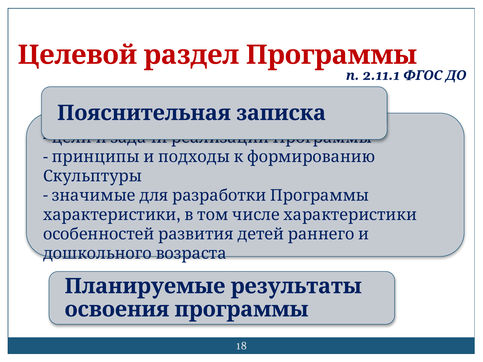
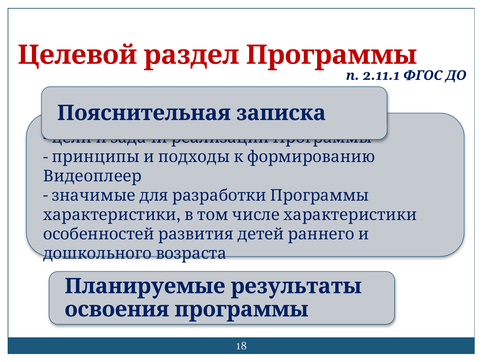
Скульптуры: Скульптуры -> Видеоплеер
